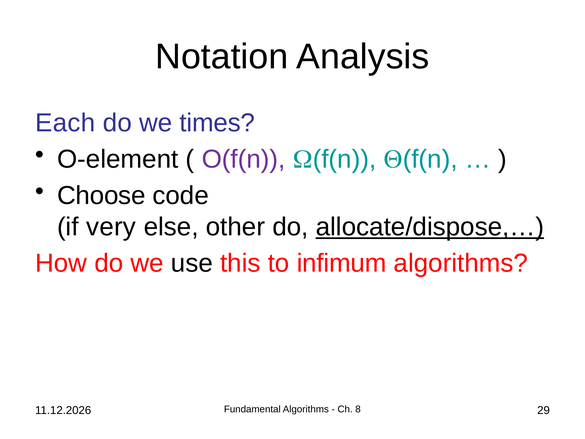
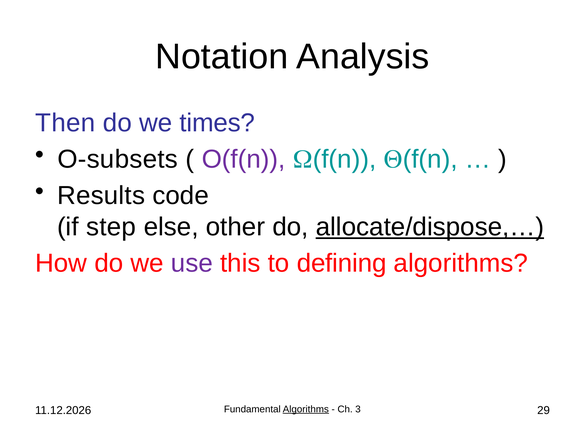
Each: Each -> Then
O-element: O-element -> O-subsets
Choose: Choose -> Results
very: very -> step
use colour: black -> purple
infimum: infimum -> defining
Algorithms at (306, 409) underline: none -> present
8: 8 -> 3
